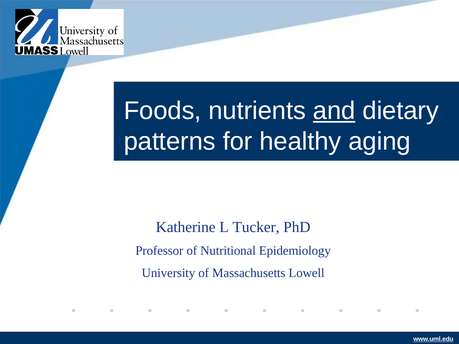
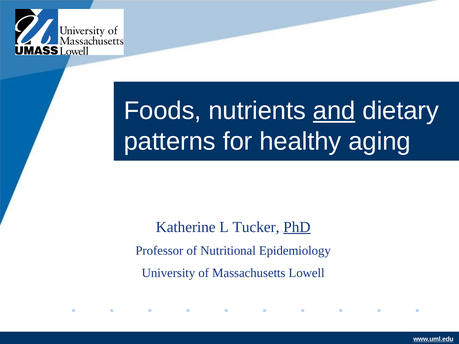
PhD underline: none -> present
